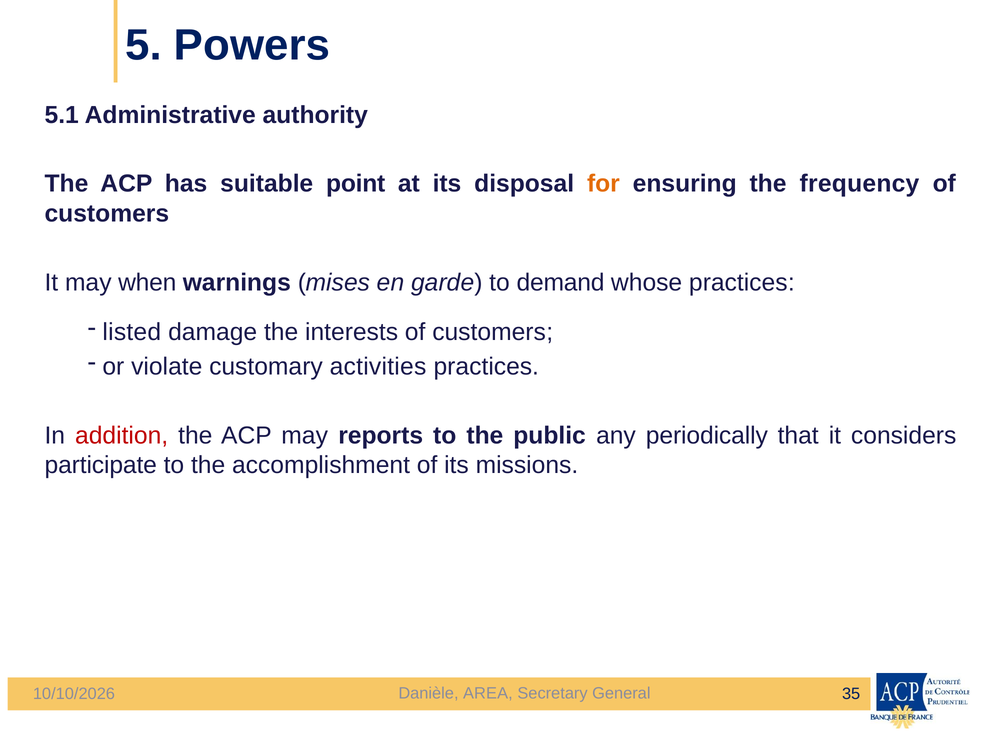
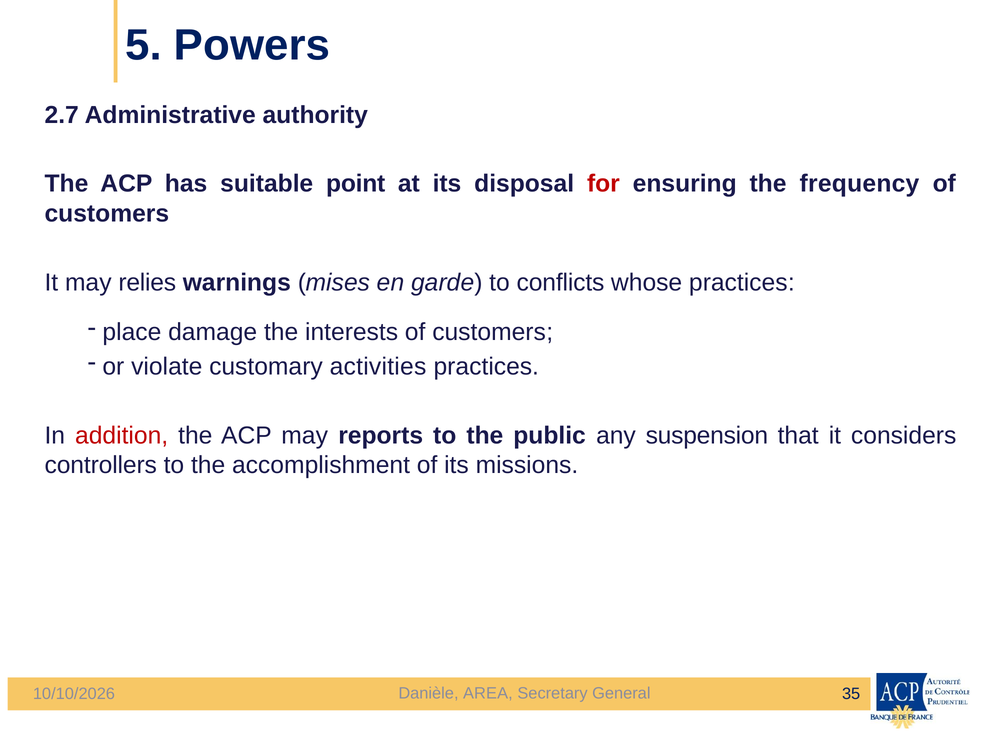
5.1: 5.1 -> 2.7
for colour: orange -> red
when: when -> relies
demand: demand -> conflicts
listed: listed -> place
periodically: periodically -> suspension
participate: participate -> controllers
